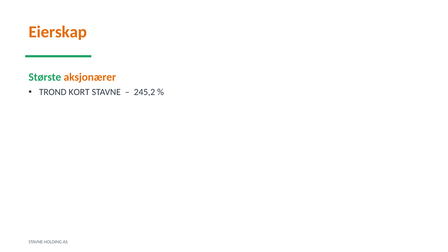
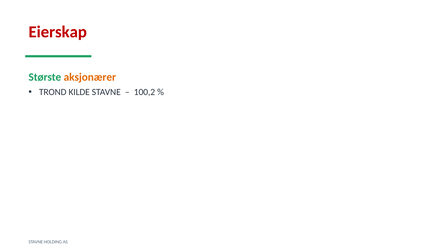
Eierskap colour: orange -> red
KORT: KORT -> KILDE
245,2: 245,2 -> 100,2
